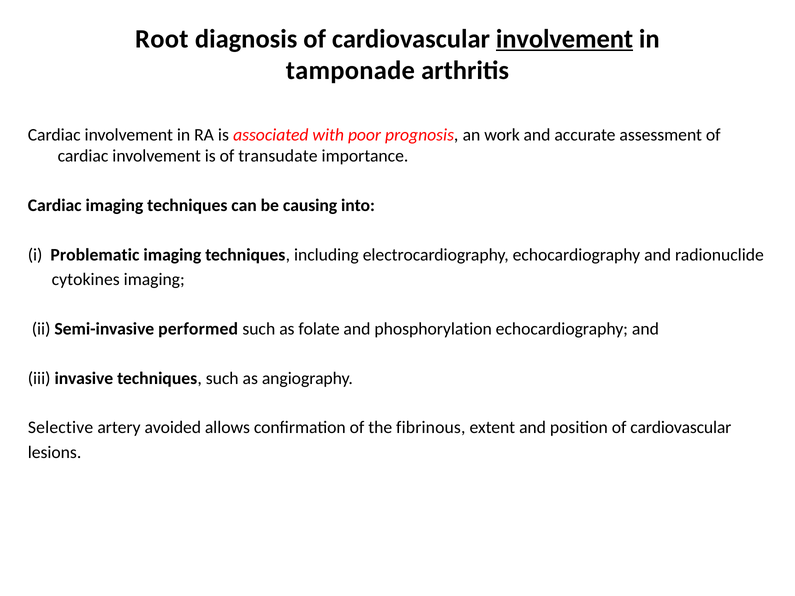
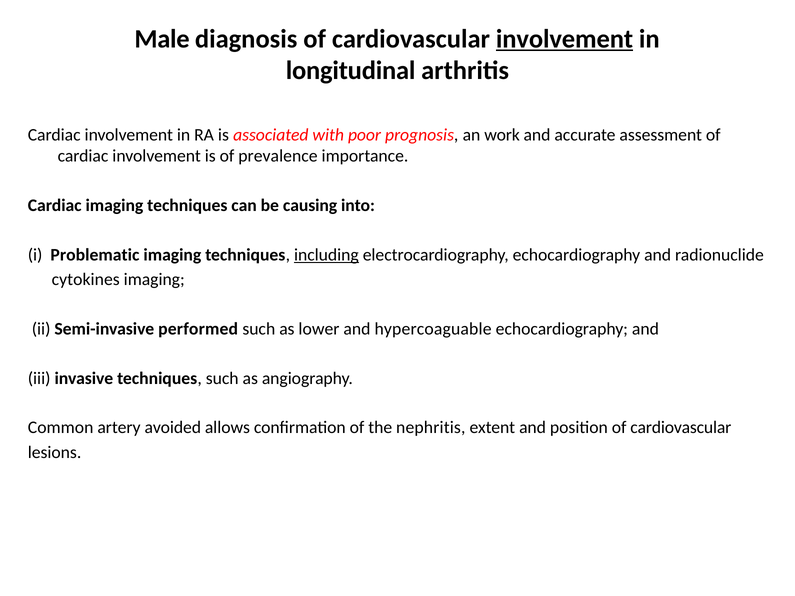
Root: Root -> Male
tamponade: tamponade -> longitudinal
transudate: transudate -> prevalence
including underline: none -> present
folate: folate -> lower
phosphorylation: phosphorylation -> hypercoaguable
Selective: Selective -> Common
fibrinous: fibrinous -> nephritis
